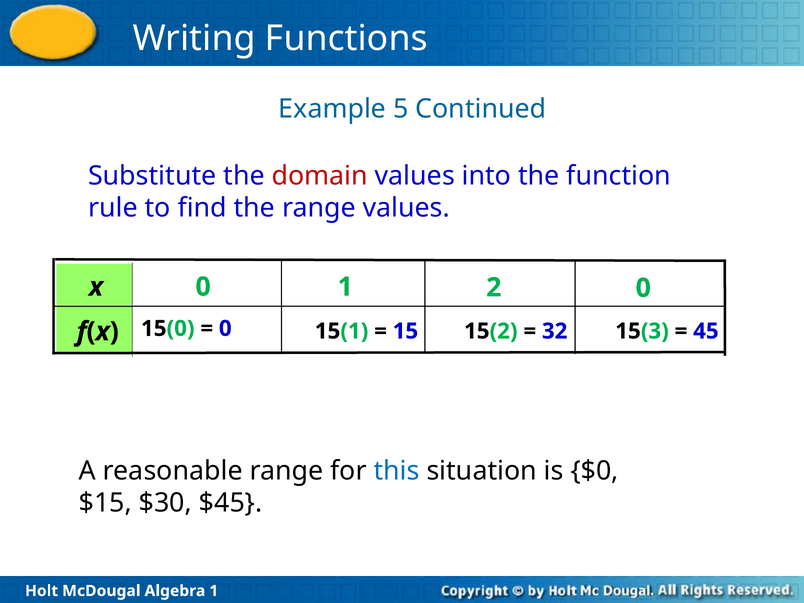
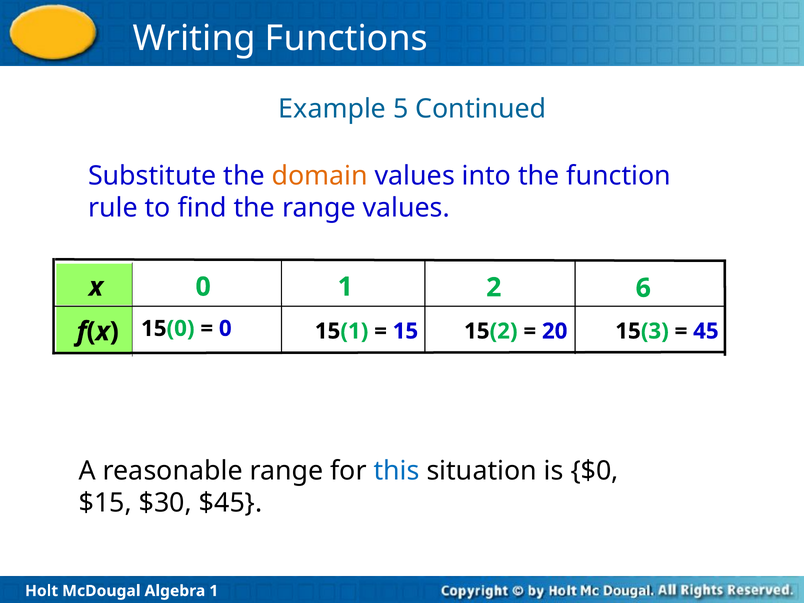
domain colour: red -> orange
2 0: 0 -> 6
32: 32 -> 20
